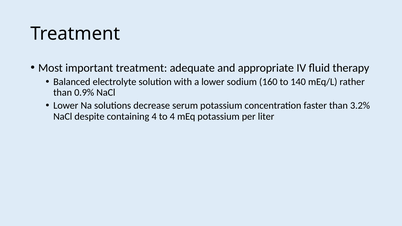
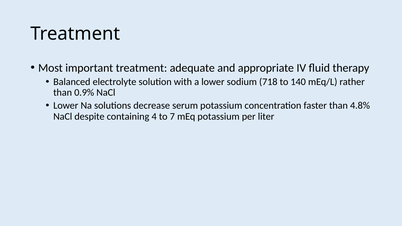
160: 160 -> 718
3.2%: 3.2% -> 4.8%
to 4: 4 -> 7
